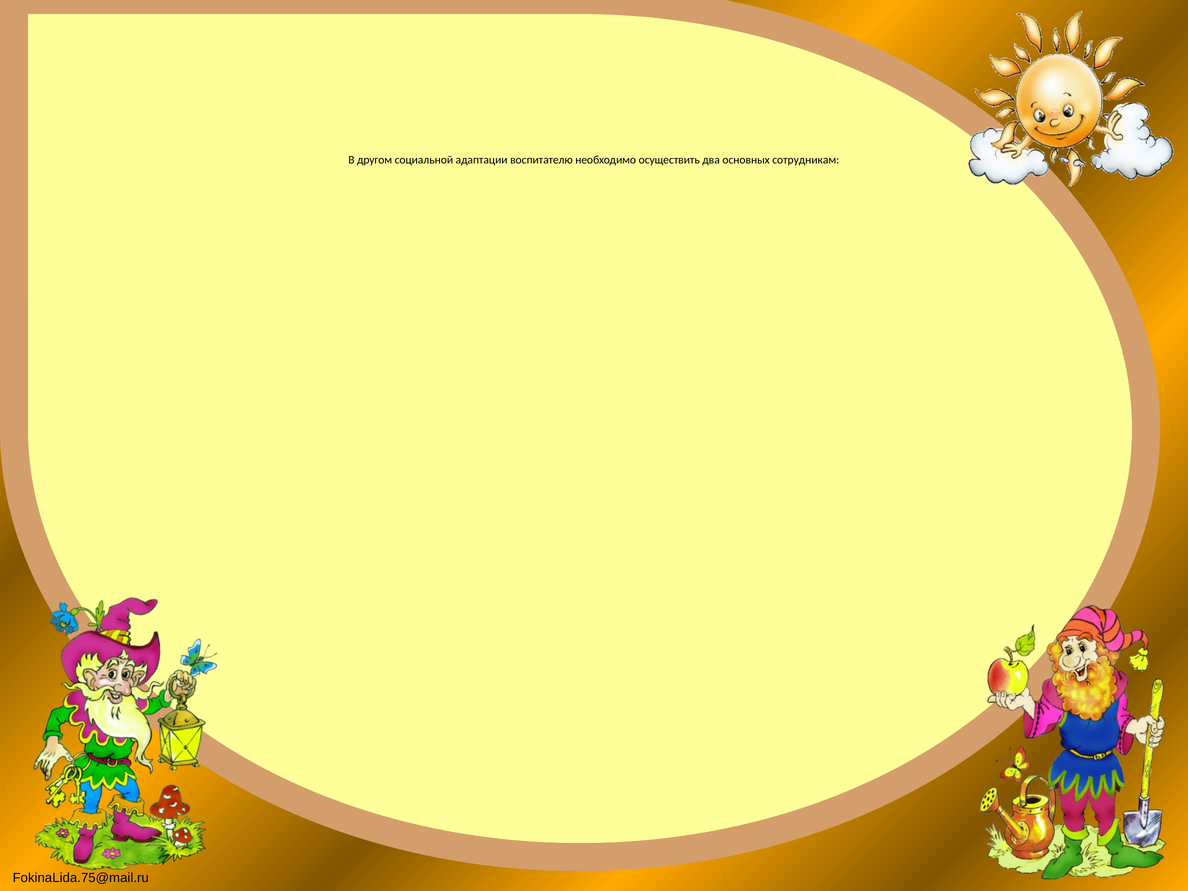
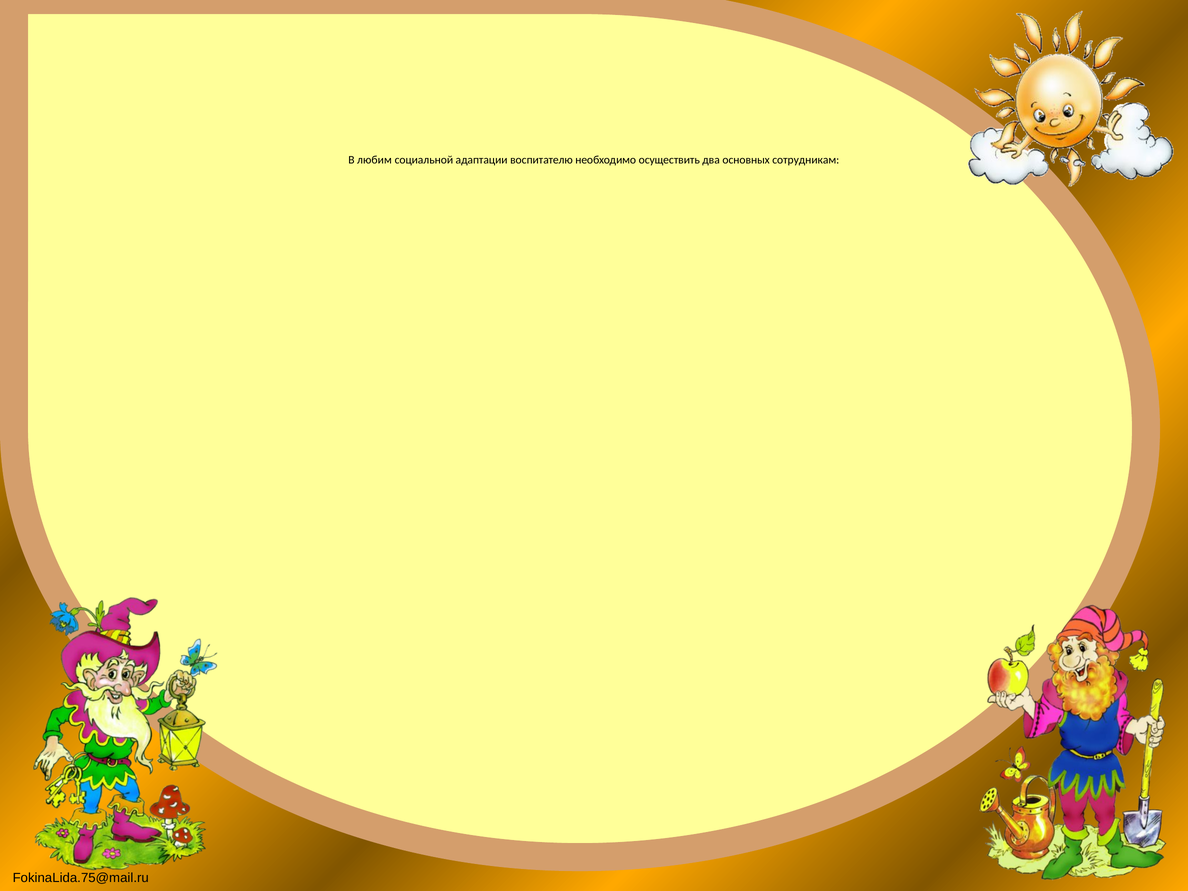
другом: другом -> любим
